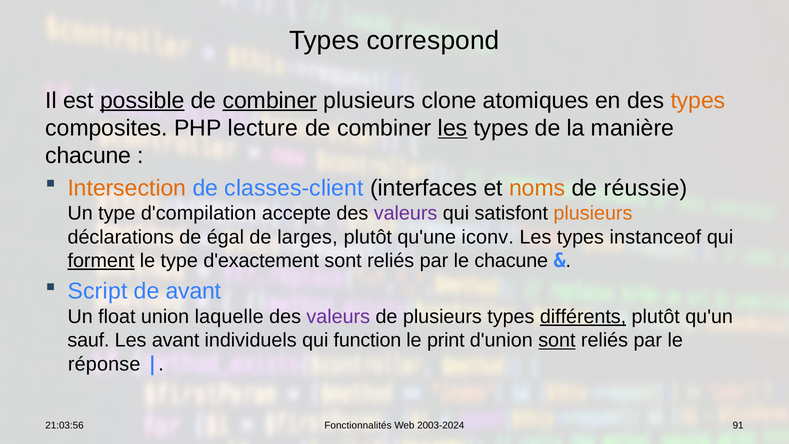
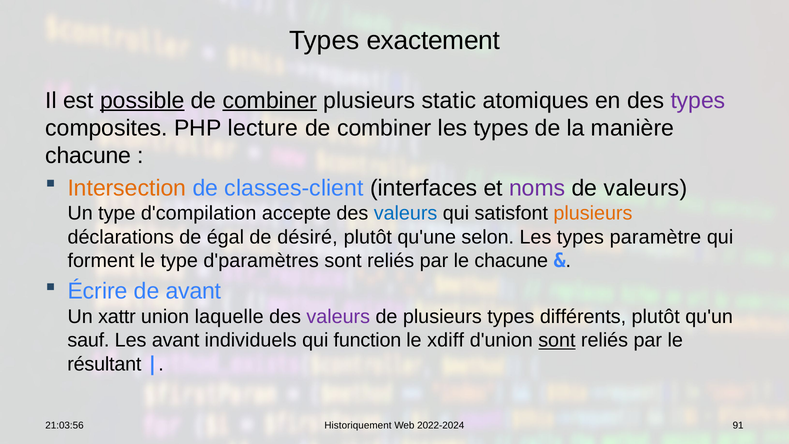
correspond: correspond -> exactement
clone: clone -> static
types at (698, 100) colour: orange -> purple
les at (453, 128) underline: present -> none
noms colour: orange -> purple
de réussie: réussie -> valeurs
valeurs at (406, 213) colour: purple -> blue
larges: larges -> désiré
iconv: iconv -> selon
instanceof: instanceof -> paramètre
forment underline: present -> none
d'exactement: d'exactement -> d'paramètres
Script: Script -> Écrire
float: float -> xattr
différents underline: present -> none
print: print -> xdiff
réponse: réponse -> résultant
Fonctionnalités: Fonctionnalités -> Historiquement
2003-2024: 2003-2024 -> 2022-2024
